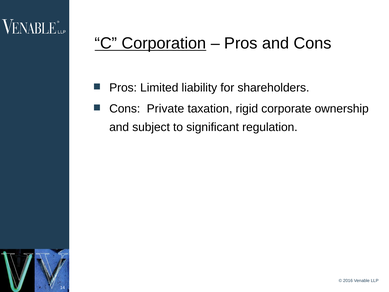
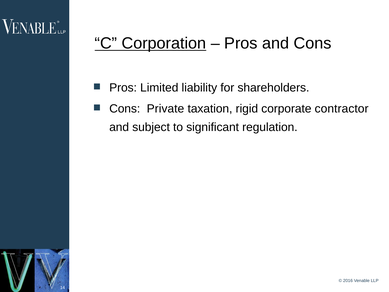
ownership: ownership -> contractor
